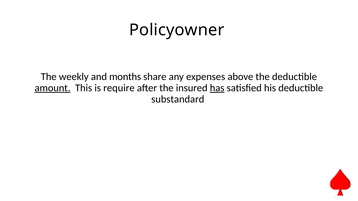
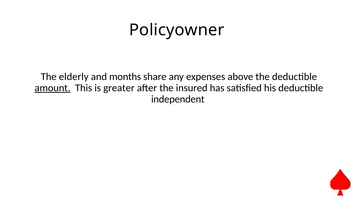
weekly: weekly -> elderly
require: require -> greater
has underline: present -> none
substandard: substandard -> independent
